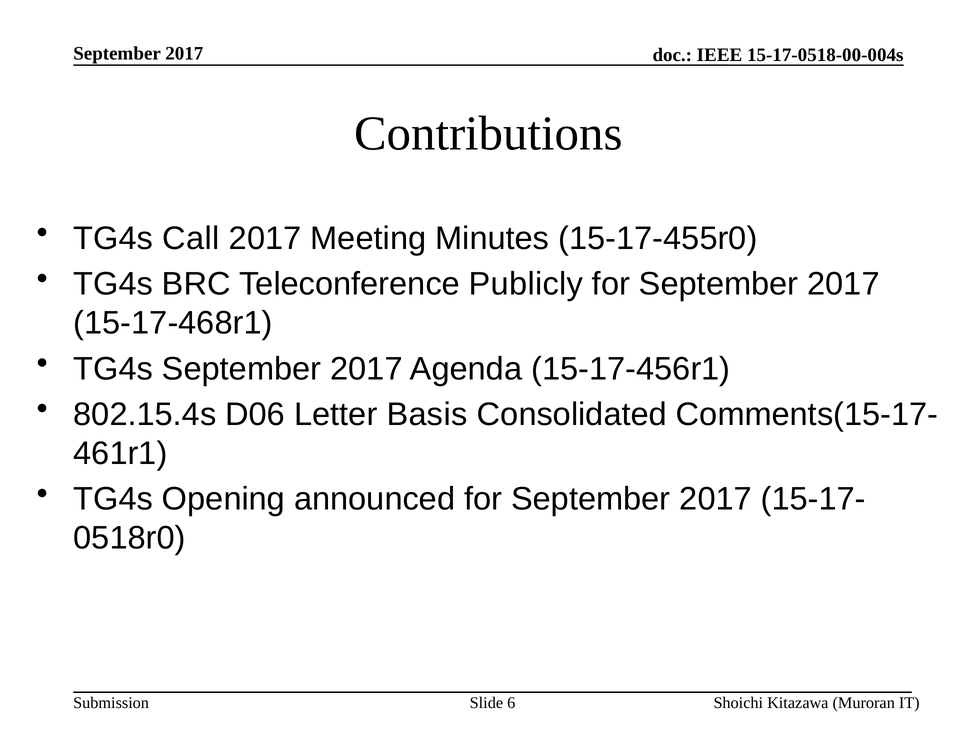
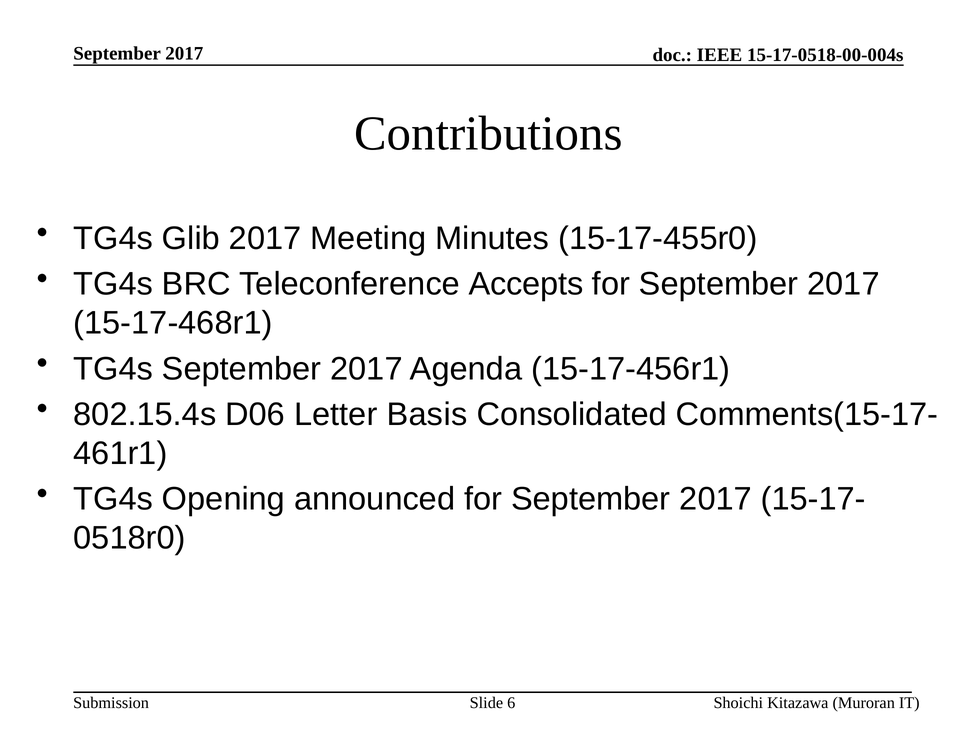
Call: Call -> Glib
Publicly: Publicly -> Accepts
